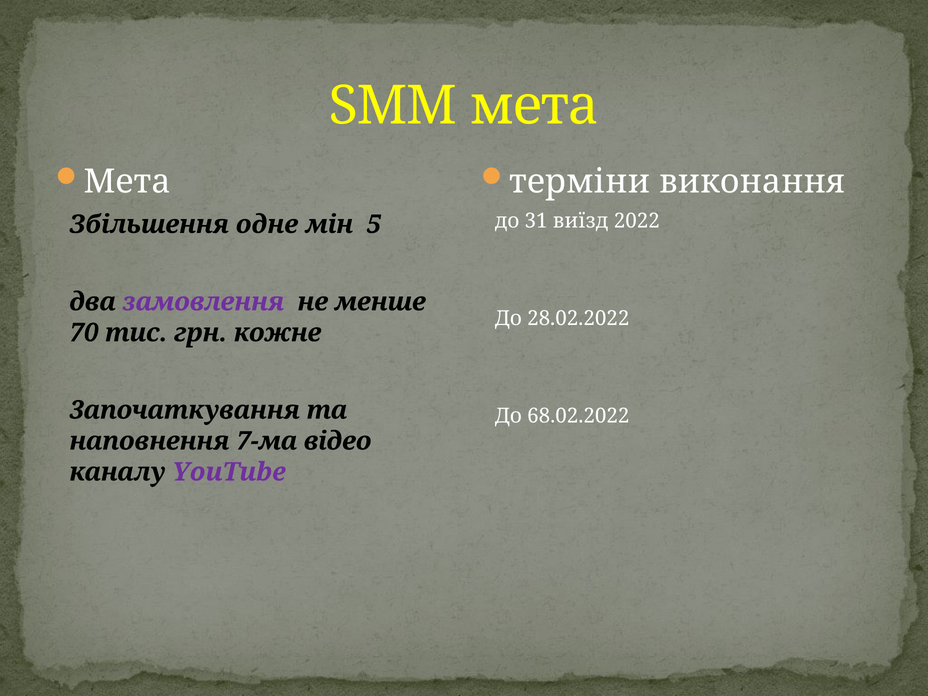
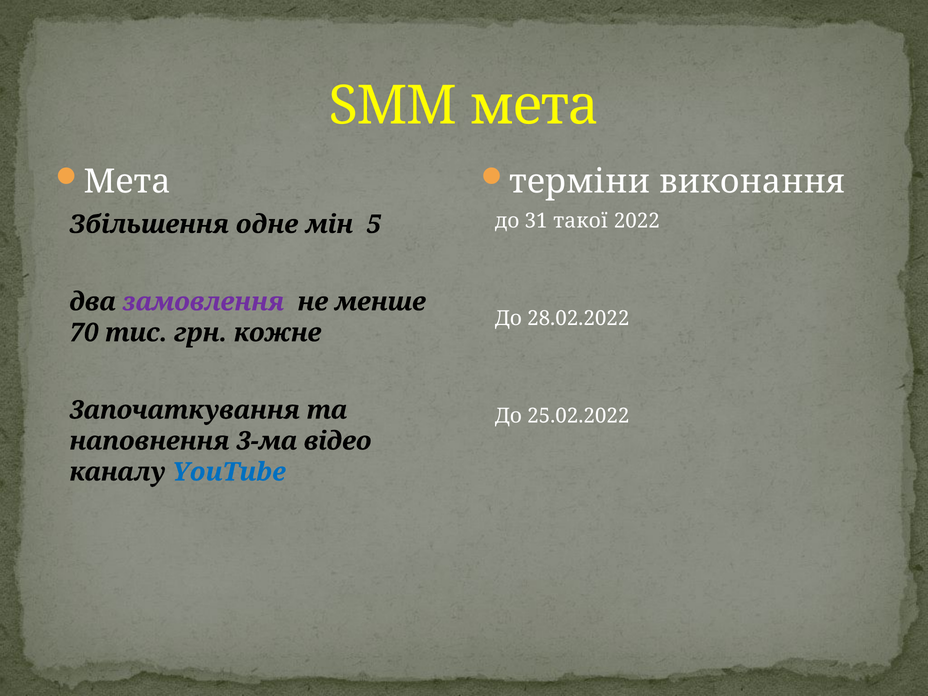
виїзд: виїзд -> такої
68.02.2022: 68.02.2022 -> 25.02.2022
7-ма: 7-ма -> 3-ма
YouTube colour: purple -> blue
